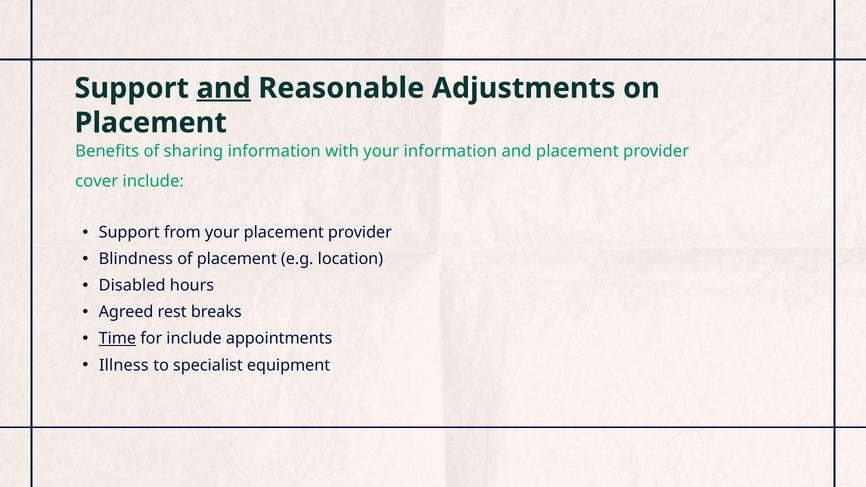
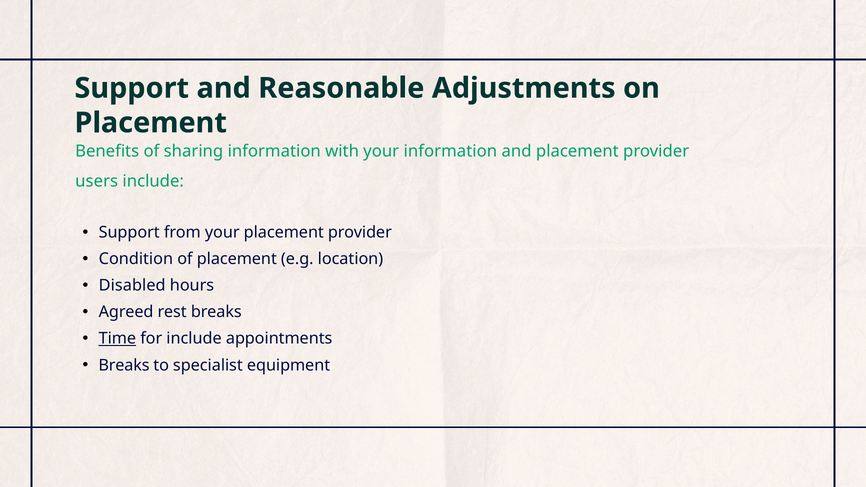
and at (224, 88) underline: present -> none
cover: cover -> users
Blindness: Blindness -> Condition
Illness at (124, 365): Illness -> Breaks
